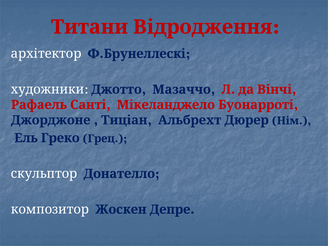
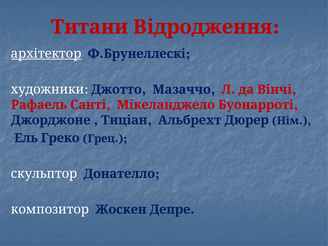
архітектор underline: none -> present
